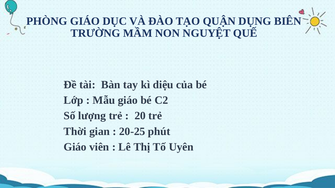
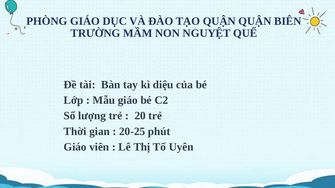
QUẬN DỤNG: DỤNG -> QUẬN
